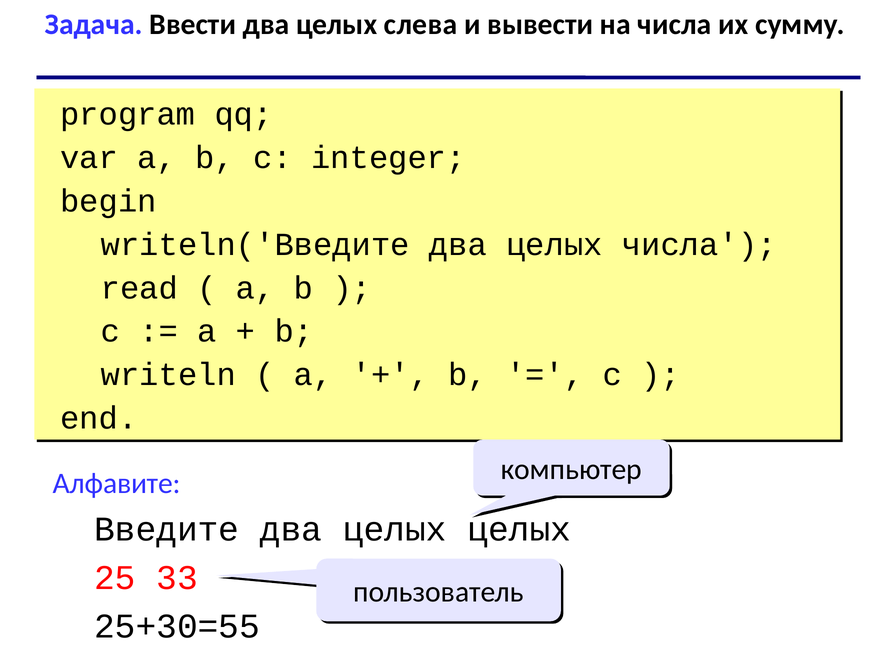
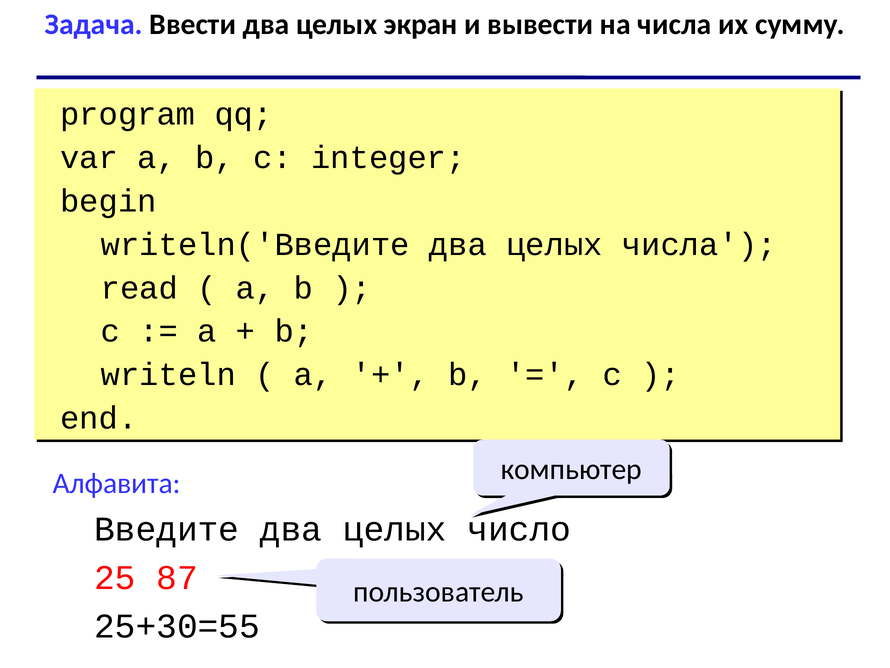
слева: слева -> экран
Алфавите: Алфавите -> Алфавита
целых целых: целых -> число
33: 33 -> 87
